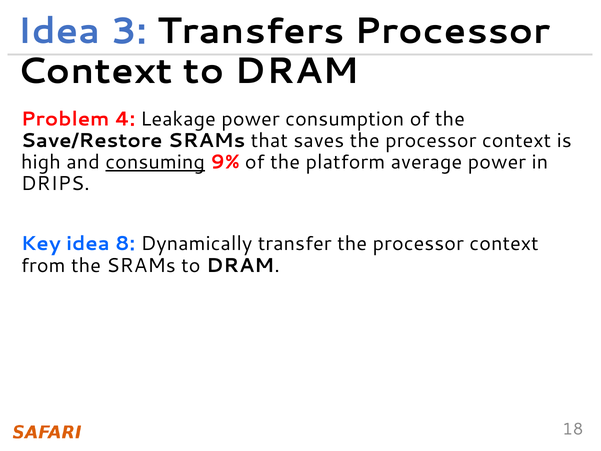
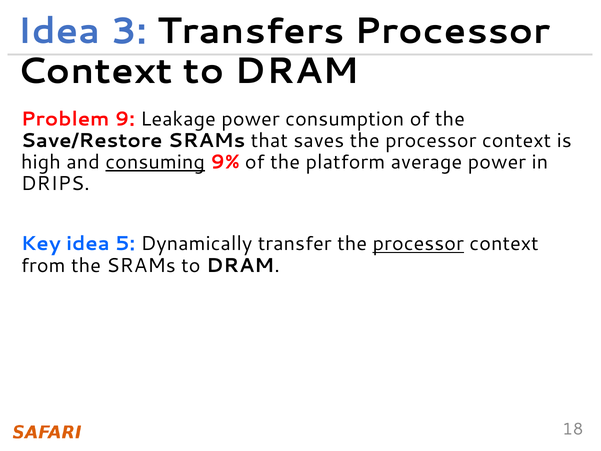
4: 4 -> 9
8: 8 -> 5
processor at (418, 244) underline: none -> present
